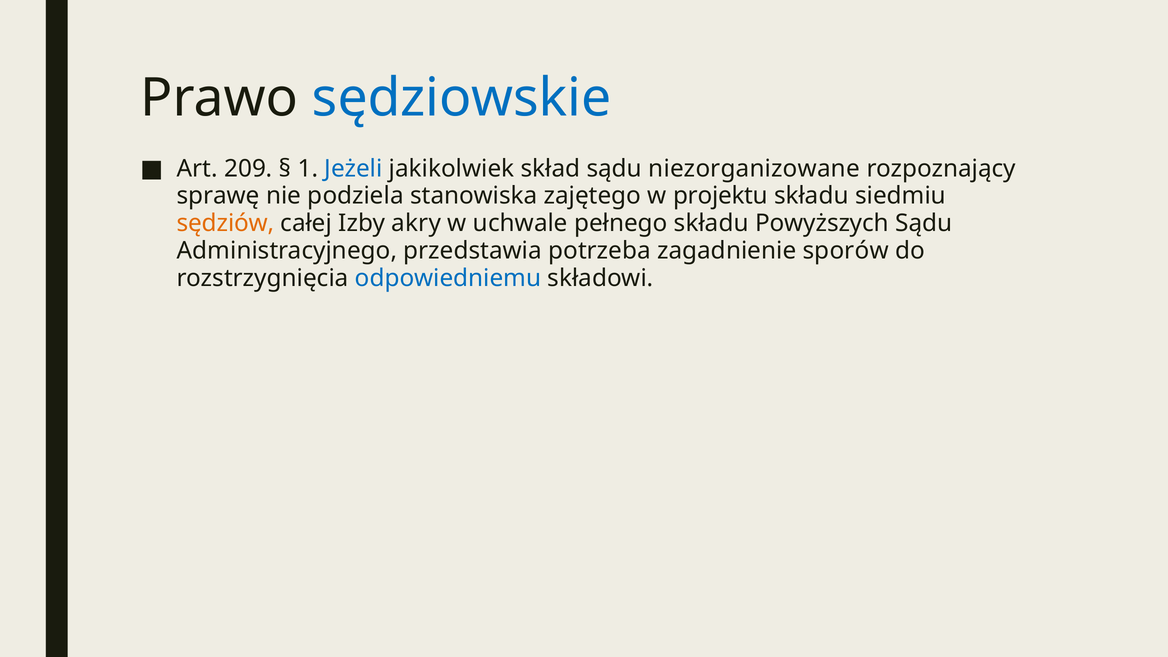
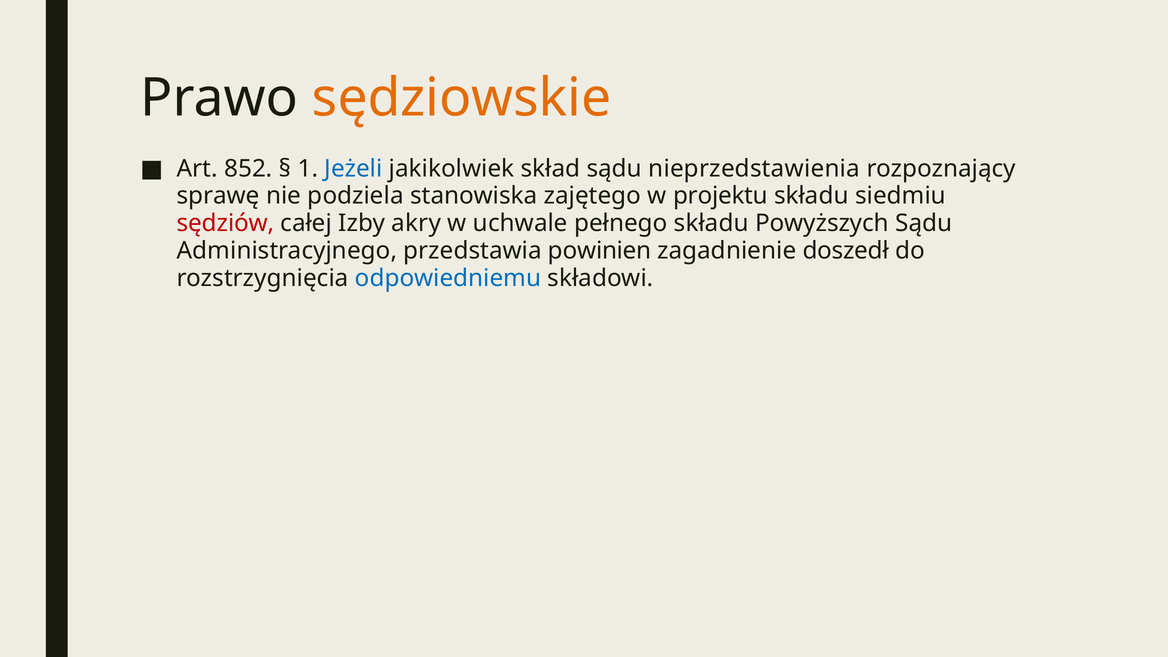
sędziowskie colour: blue -> orange
209: 209 -> 852
niezorganizowane: niezorganizowane -> nieprzedstawienia
sędziów colour: orange -> red
potrzeba: potrzeba -> powinien
sporów: sporów -> doszedł
